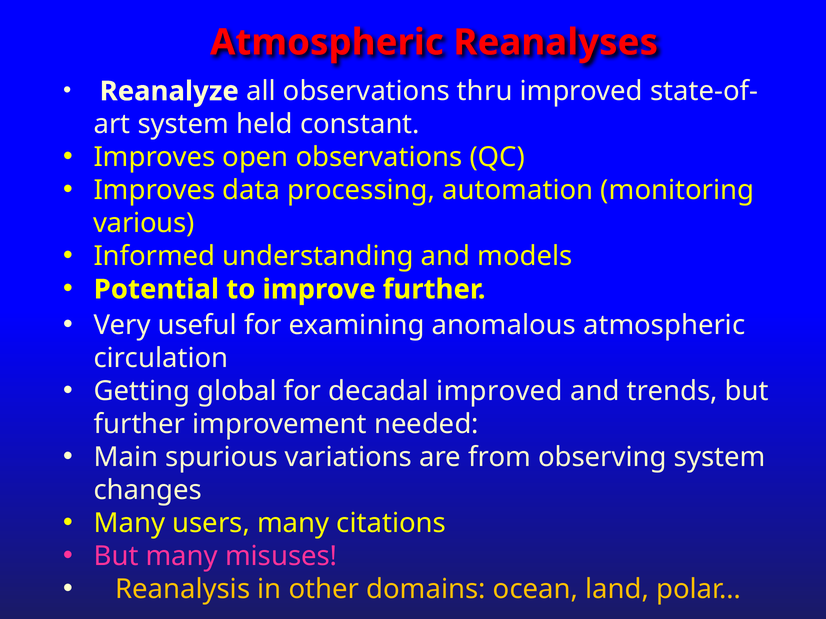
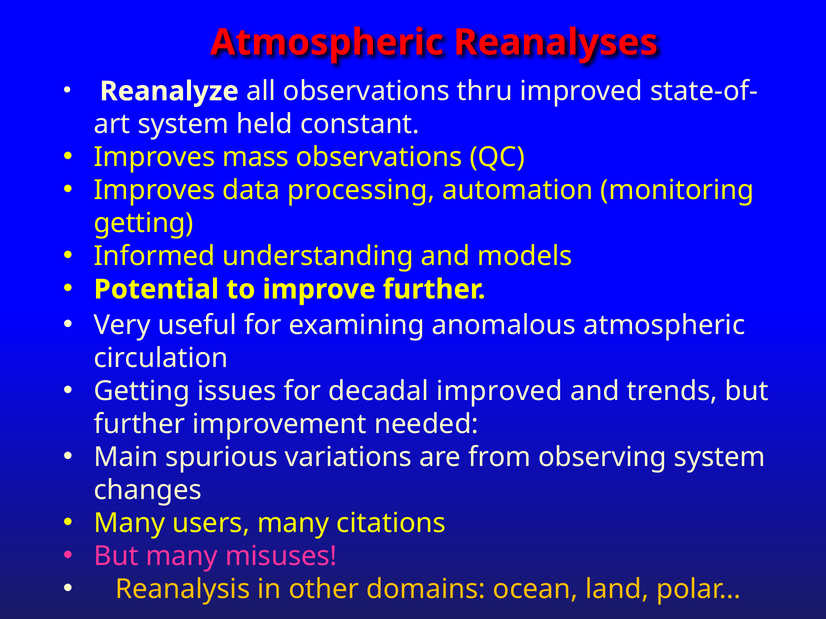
open: open -> mass
various at (144, 223): various -> getting
global: global -> issues
